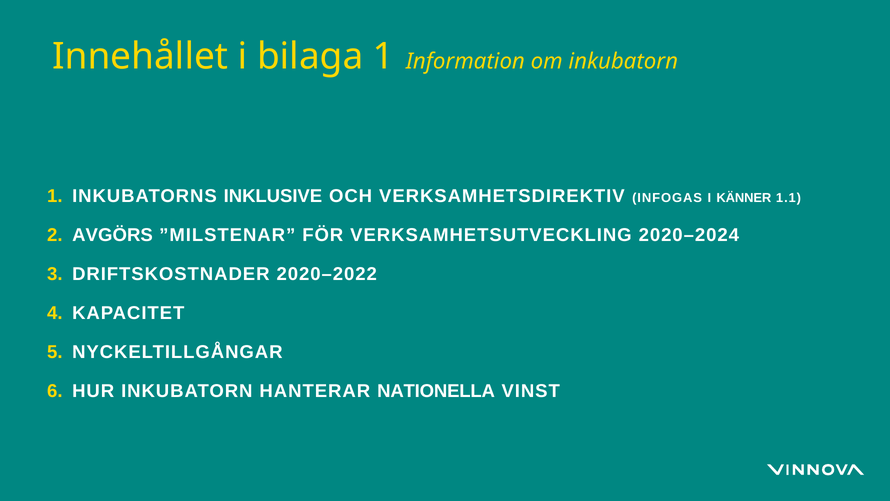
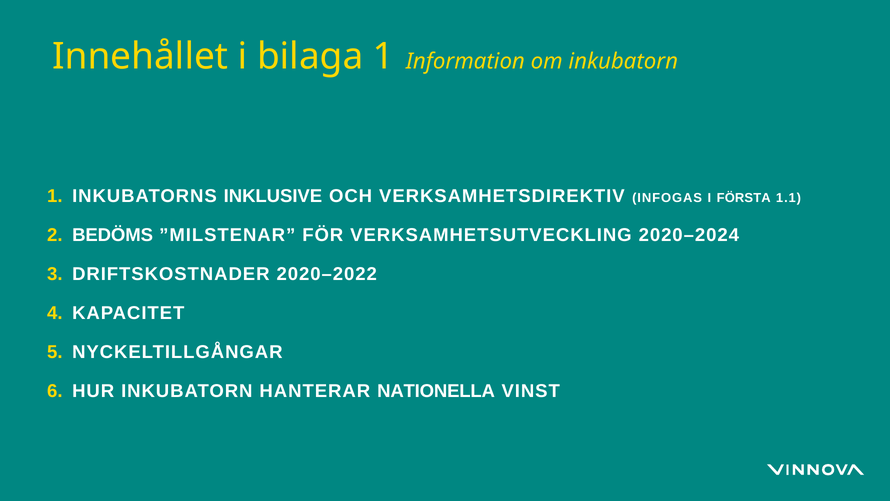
KÄNNER: KÄNNER -> FÖRSTA
AVGÖRS: AVGÖRS -> BEDÖMS
